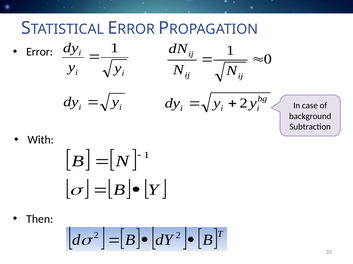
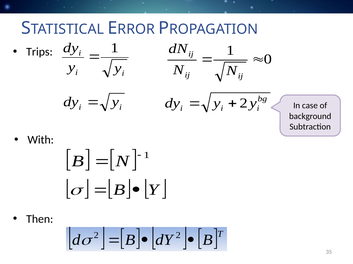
Error: Error -> Trips
